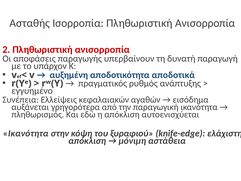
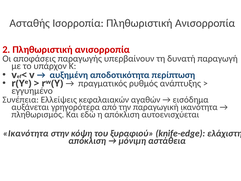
αποδοτικά: αποδοτικά -> περίπτωση
